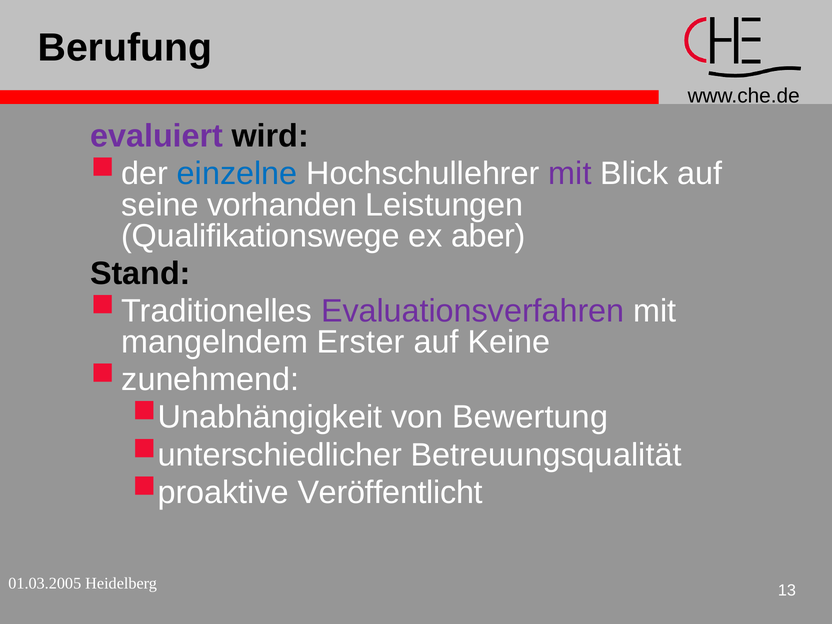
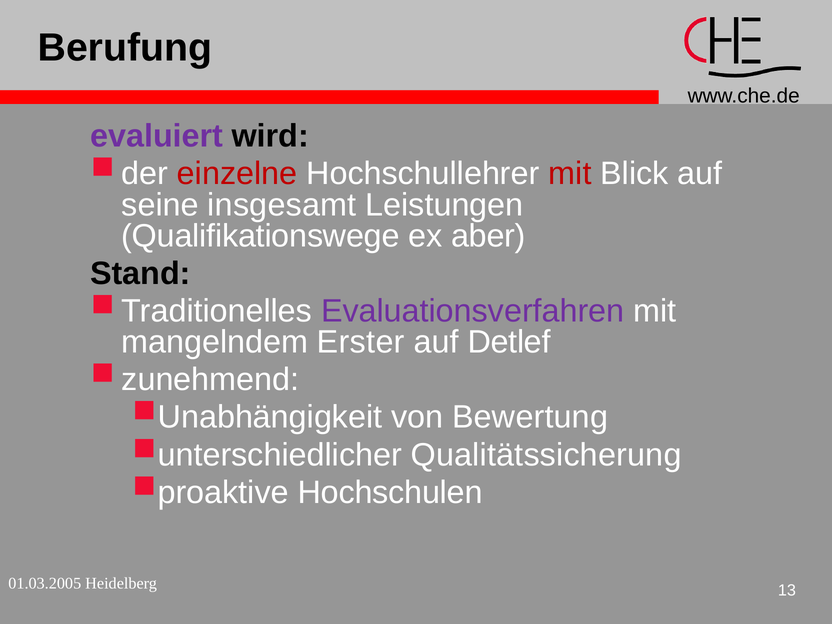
einzelne colour: blue -> red
mit at (570, 174) colour: purple -> red
vorhanden: vorhanden -> insgesamt
Keine: Keine -> Detlef
Betreuungsqualität: Betreuungsqualität -> Qualitätssicherung
Veröffentlicht: Veröffentlicht -> Hochschulen
